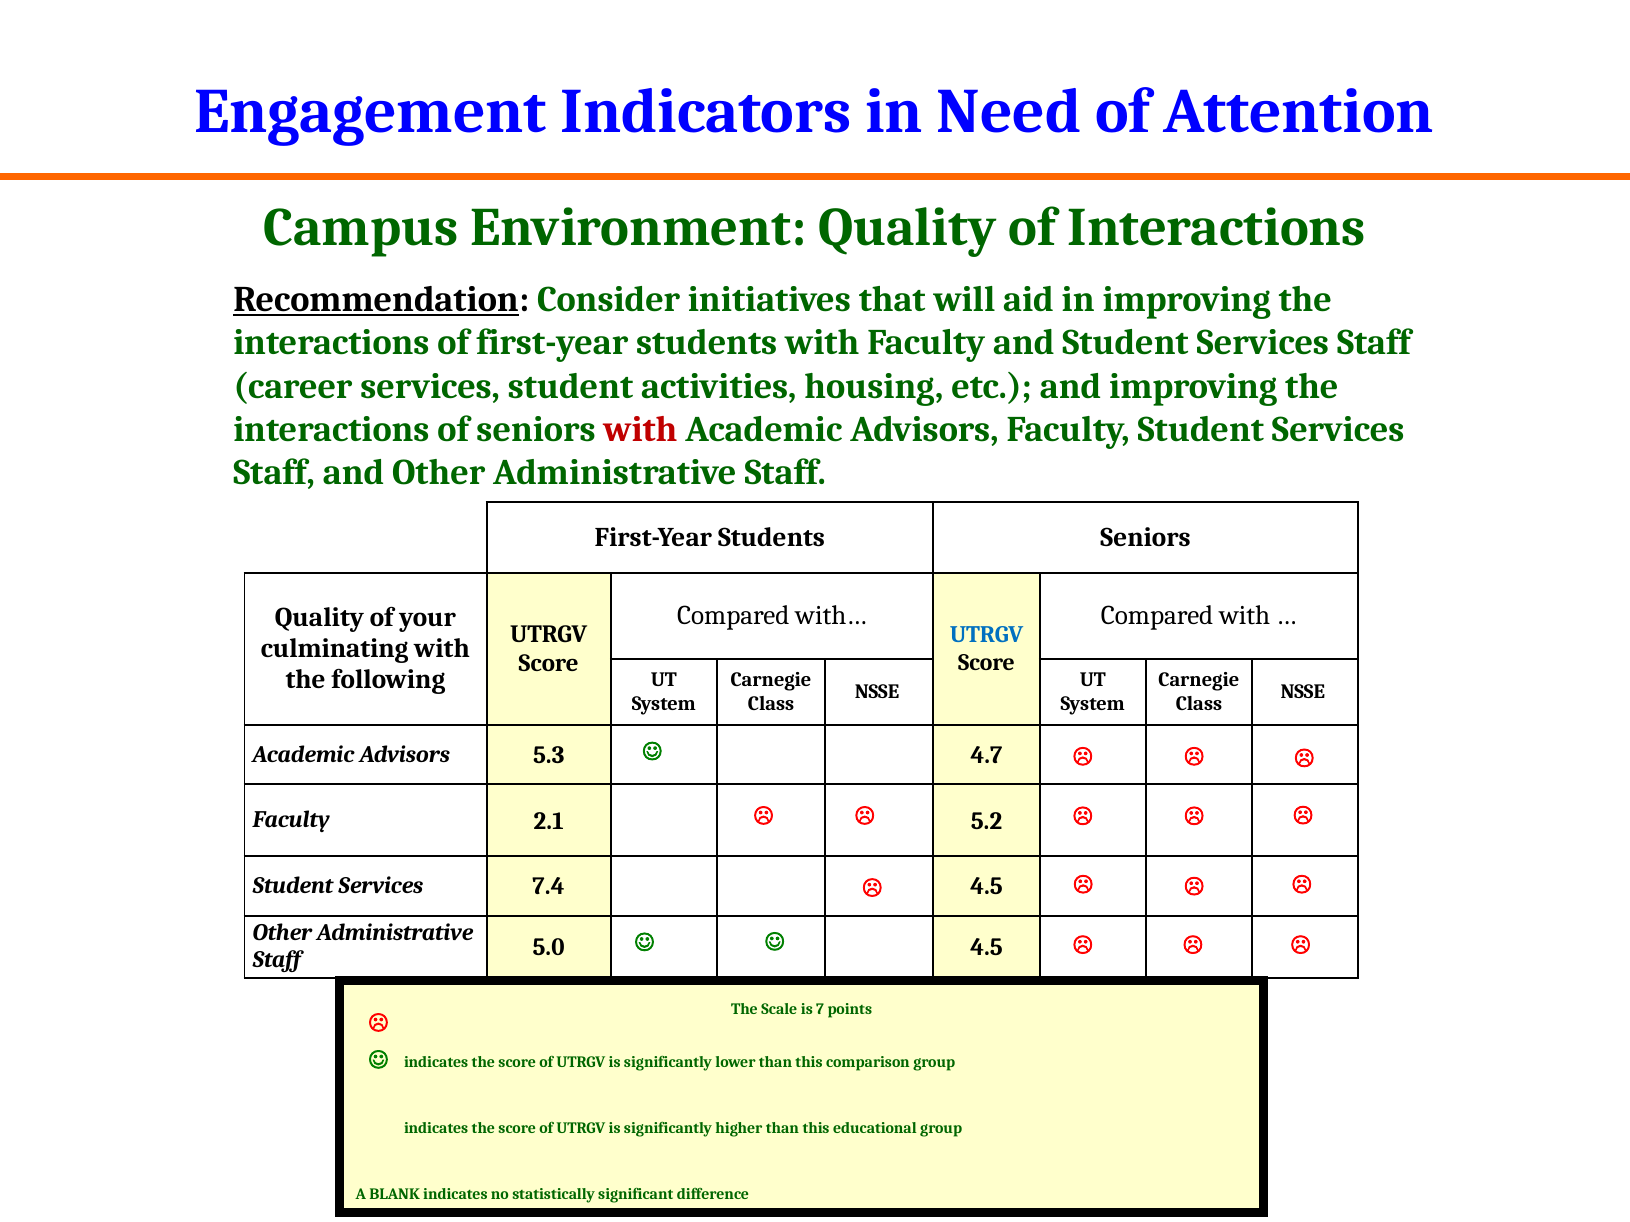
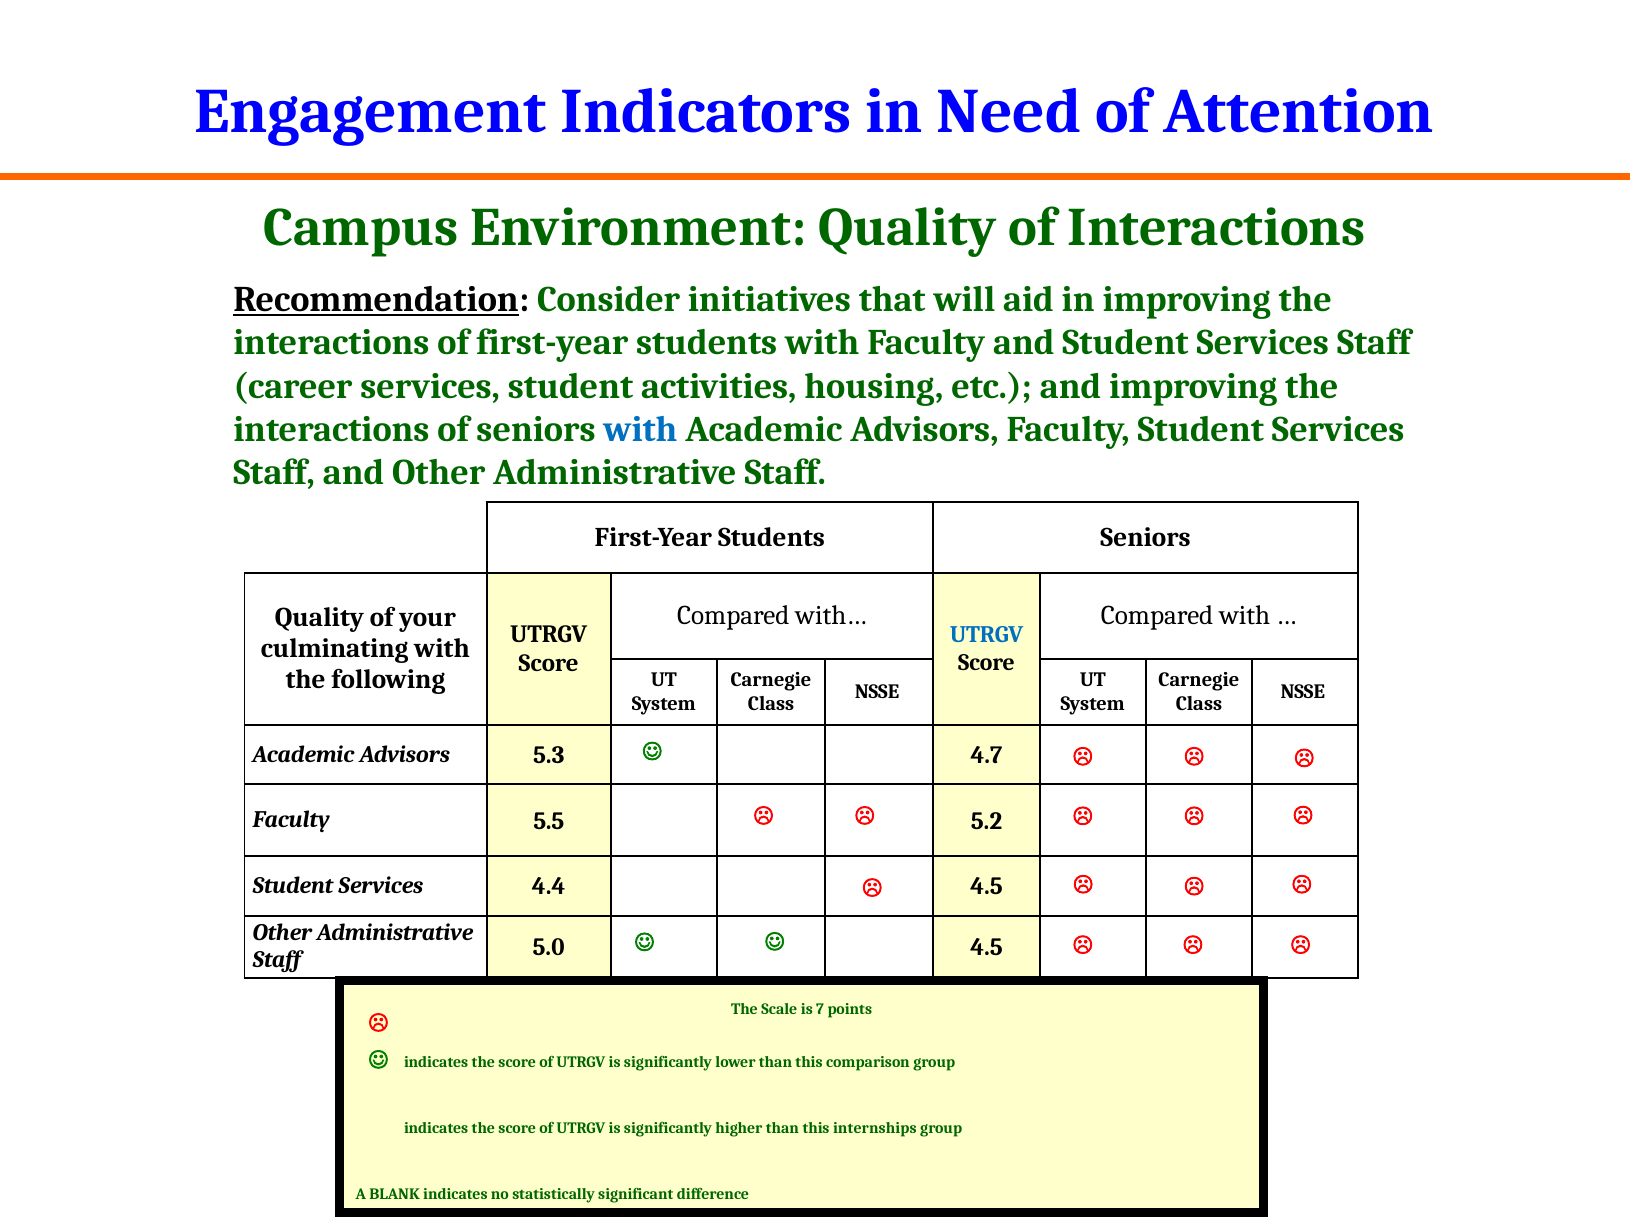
with at (640, 430) colour: red -> blue
2.1: 2.1 -> 5.5
7.4: 7.4 -> 4.4
educational: educational -> internships
